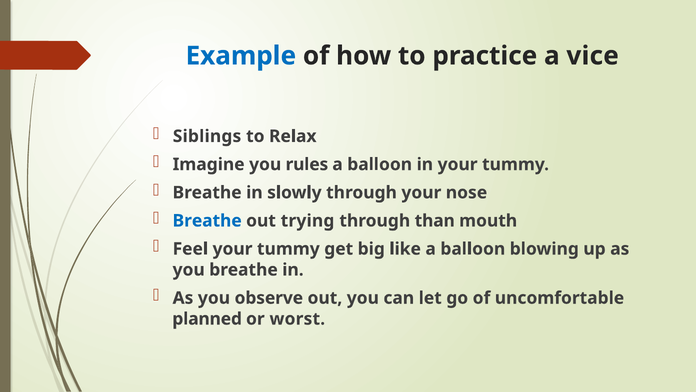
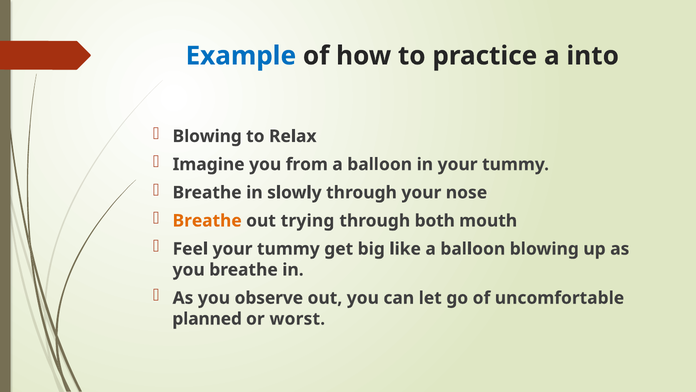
vice: vice -> into
Siblings at (207, 136): Siblings -> Blowing
rules: rules -> from
Breathe at (207, 220) colour: blue -> orange
than: than -> both
